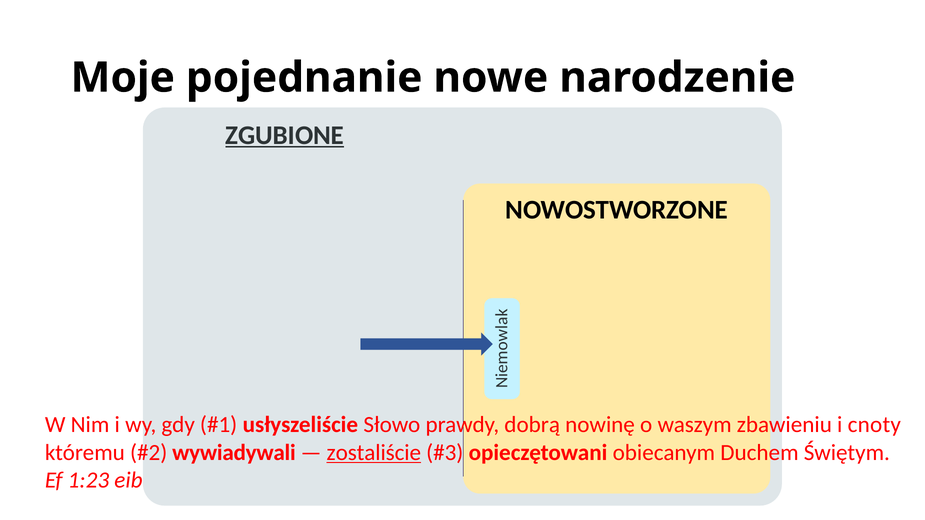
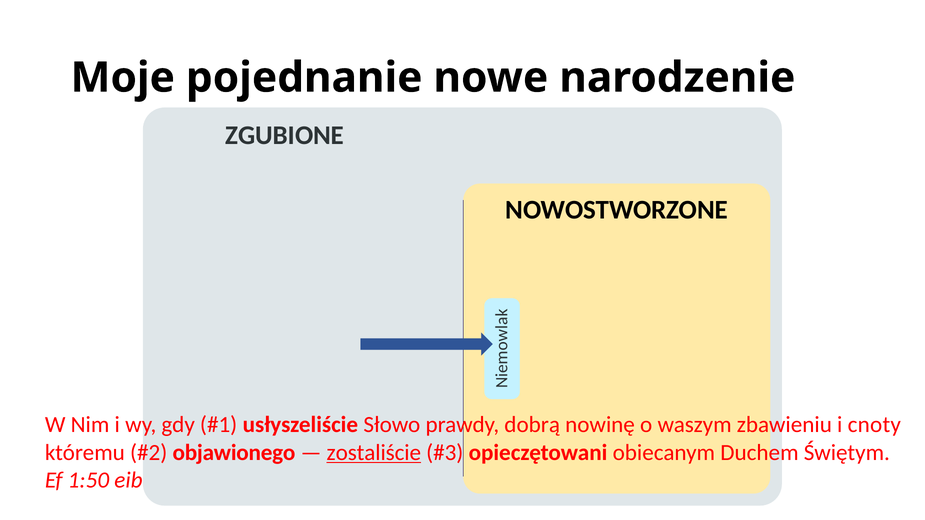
ZGUBIONE underline: present -> none
wywiadywali: wywiadywali -> objawionego
1:23: 1:23 -> 1:50
